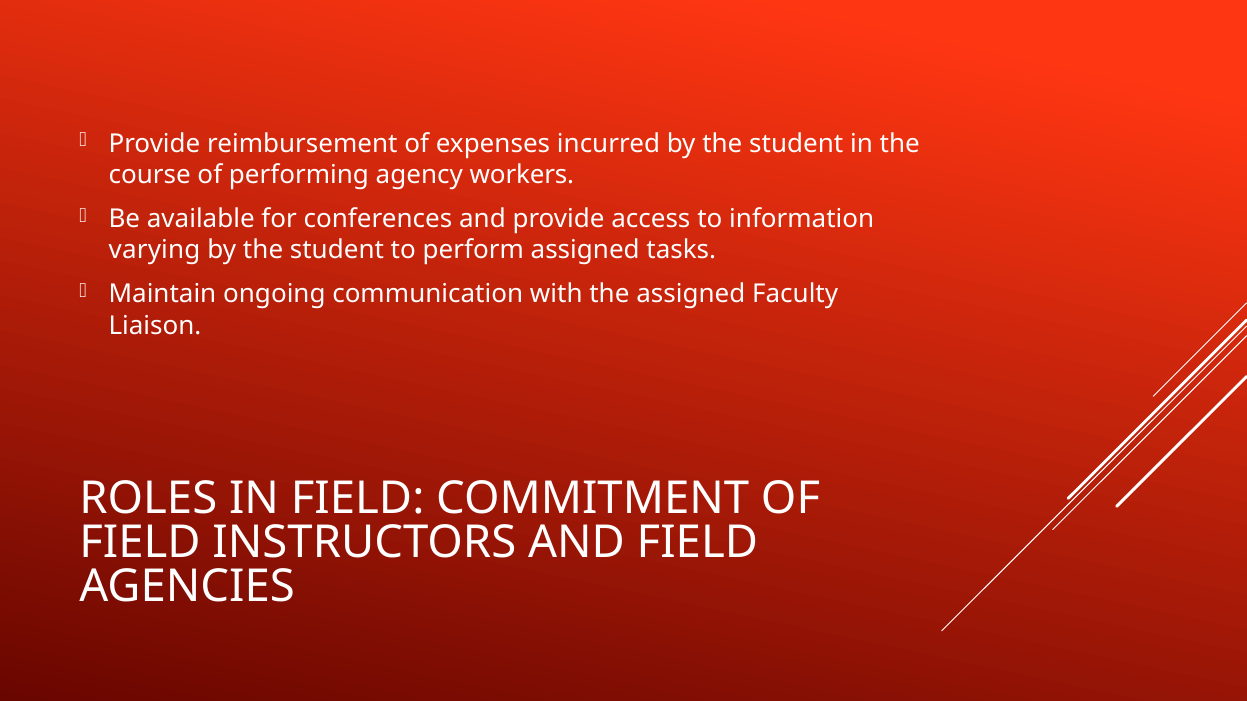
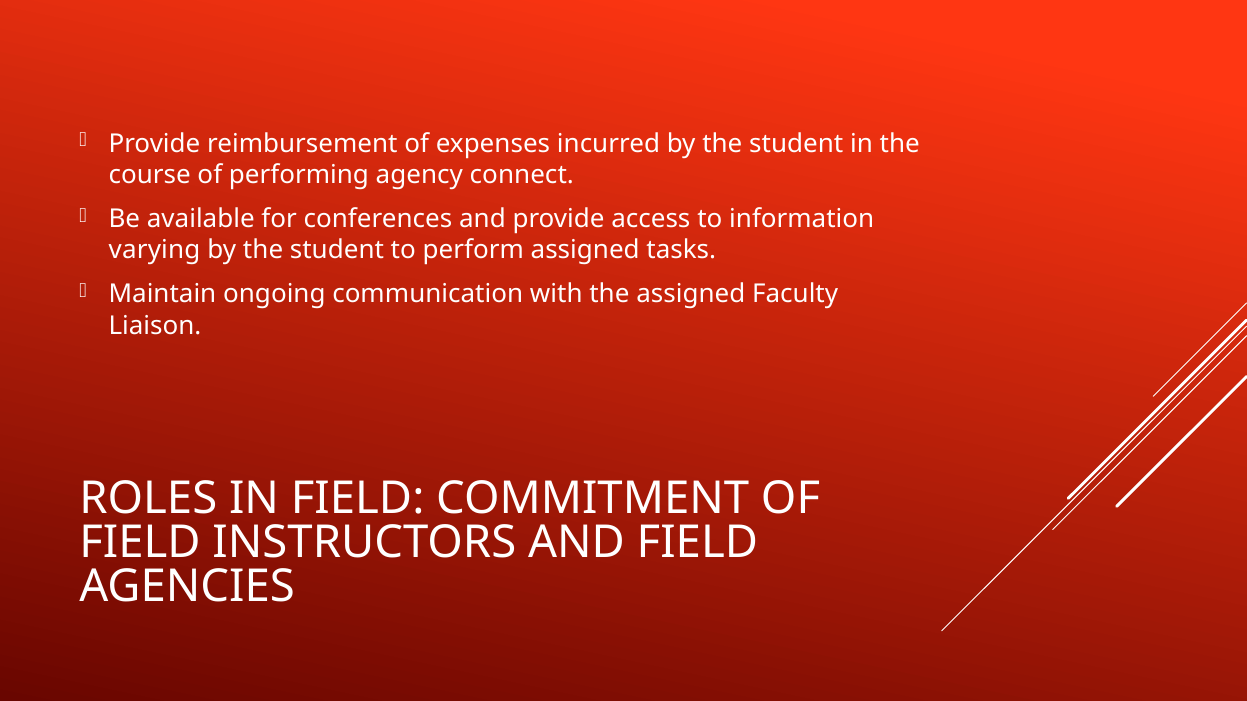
workers: workers -> connect
